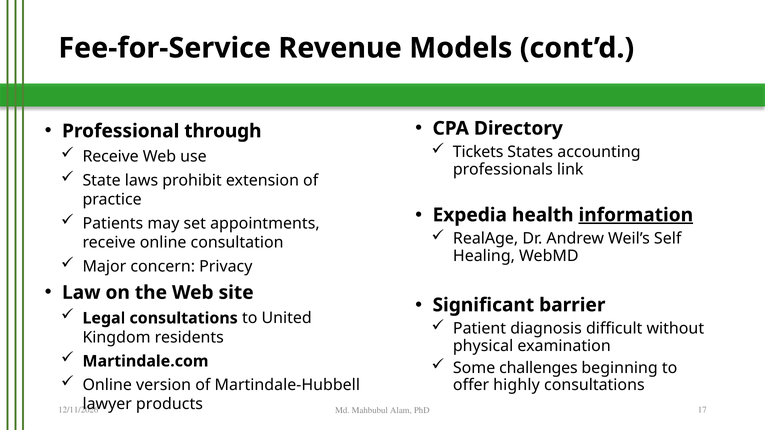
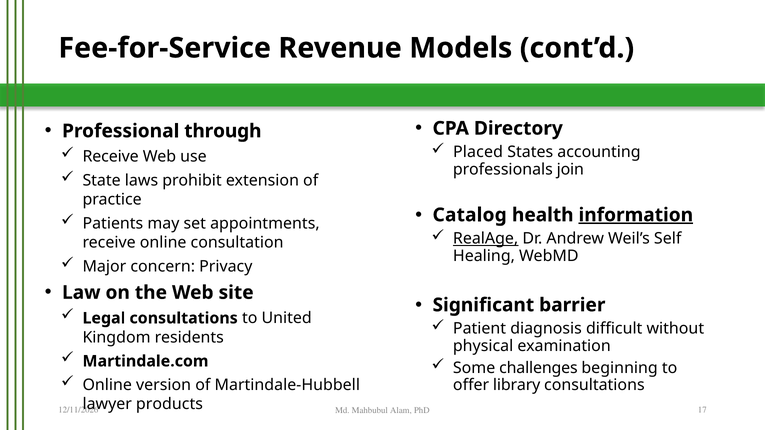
Tickets: Tickets -> Placed
link: link -> join
Expedia: Expedia -> Catalog
RealAge underline: none -> present
highly: highly -> library
